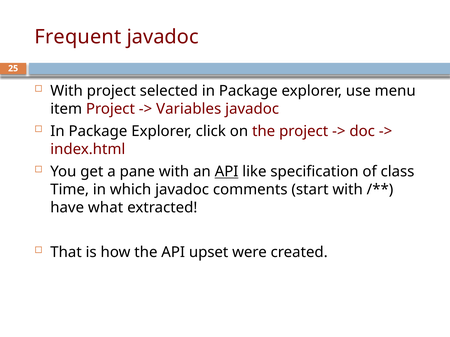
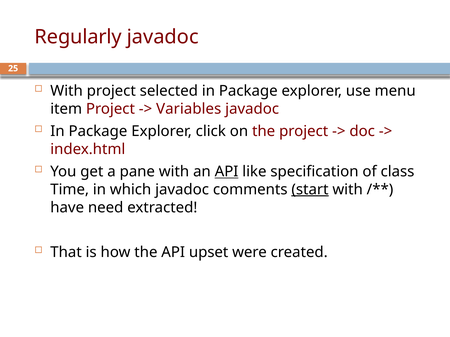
Frequent: Frequent -> Regularly
start underline: none -> present
what: what -> need
